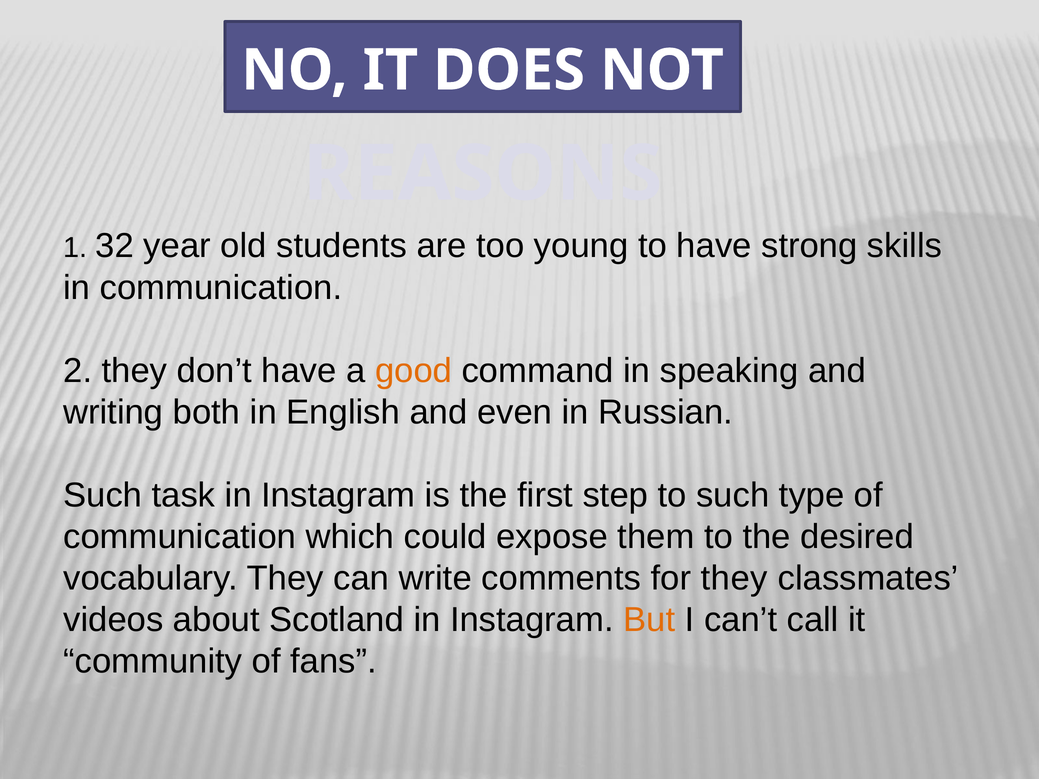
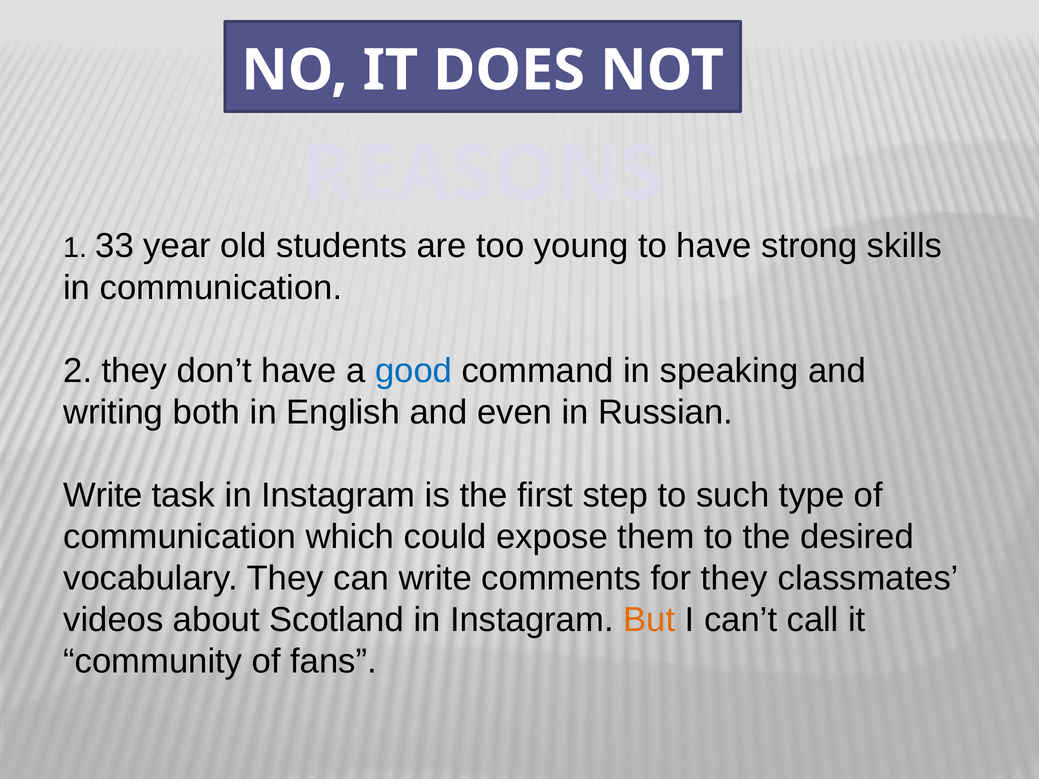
32: 32 -> 33
good colour: orange -> blue
Such at (103, 496): Such -> Write
